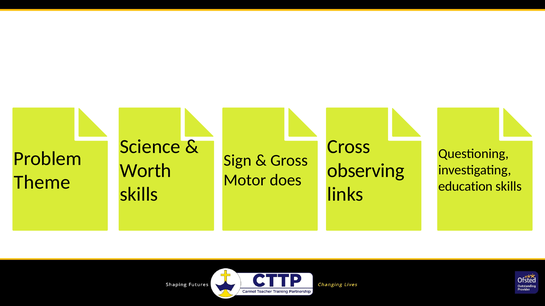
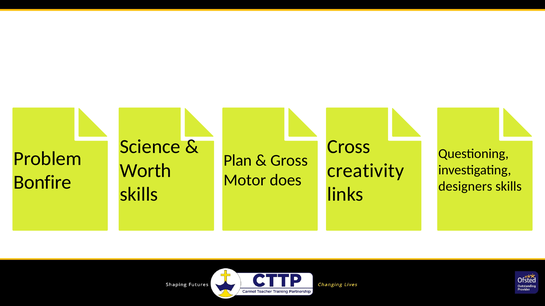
Sign: Sign -> Plan
observing: observing -> creativity
Theme: Theme -> Bonfire
education at (465, 187): education -> designers
